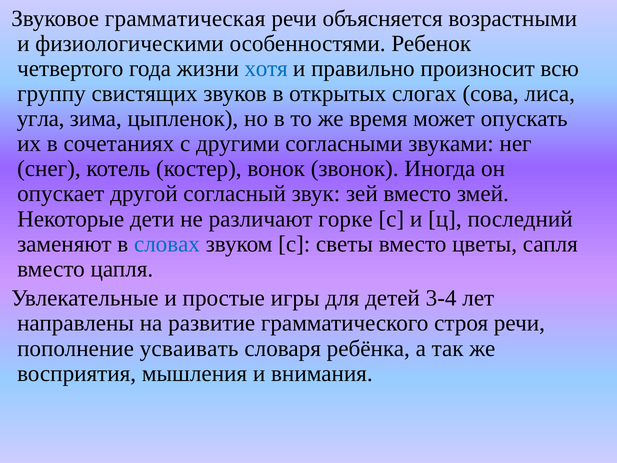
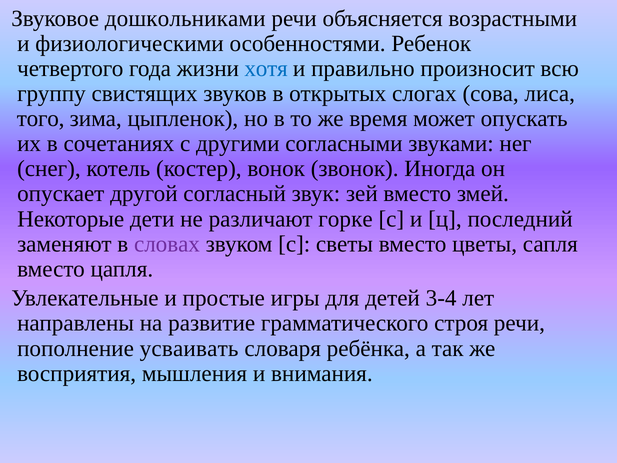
грамматическая: грамматическая -> дошкольниками
угла: угла -> того
словах colour: blue -> purple
